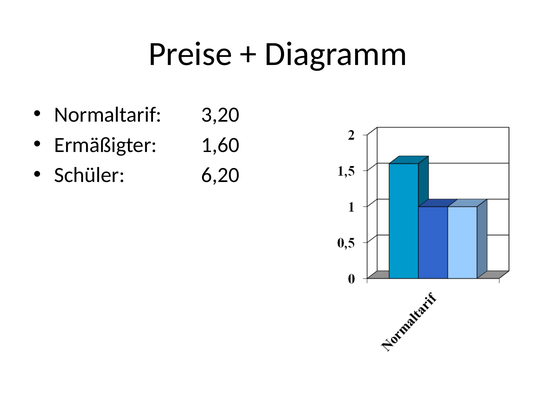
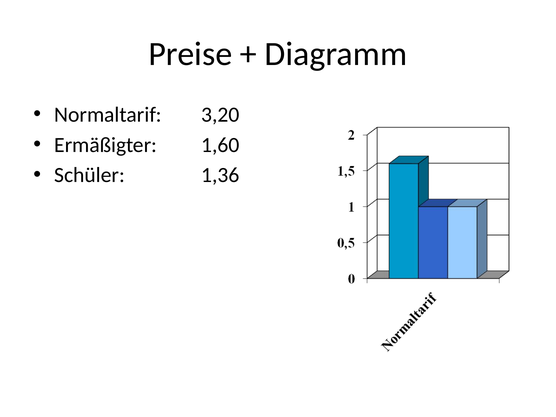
6,20: 6,20 -> 1,36
